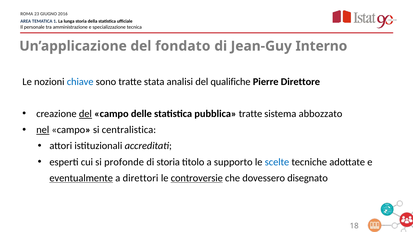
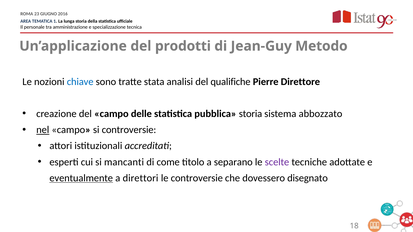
fondato: fondato -> prodotti
Interno: Interno -> Metodo
del at (85, 114) underline: present -> none
pubblica tratte: tratte -> storia
si centralistica: centralistica -> controversie
profonde: profonde -> mancanti
di storia: storia -> come
supporto: supporto -> separano
scelte colour: blue -> purple
controversie at (197, 178) underline: present -> none
